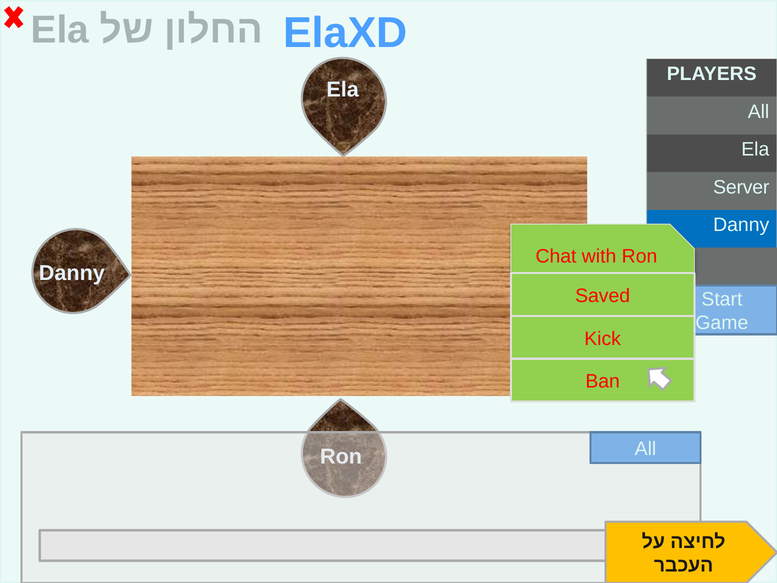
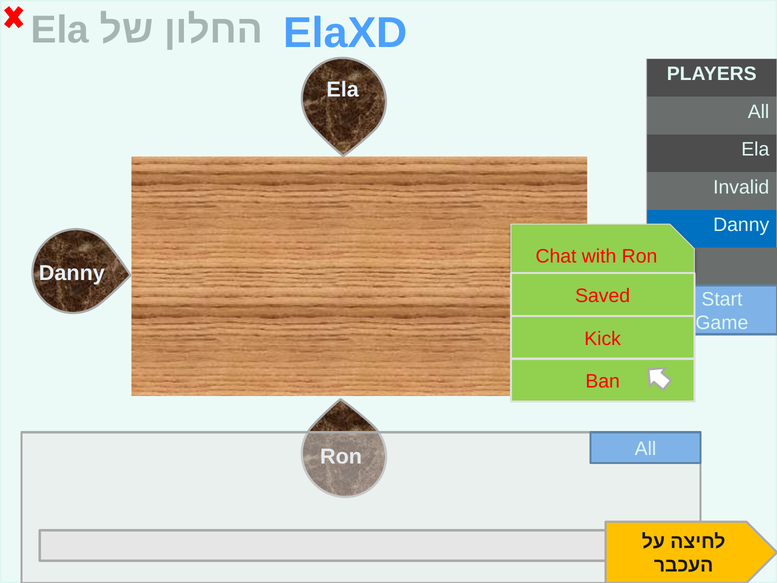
Server: Server -> Invalid
